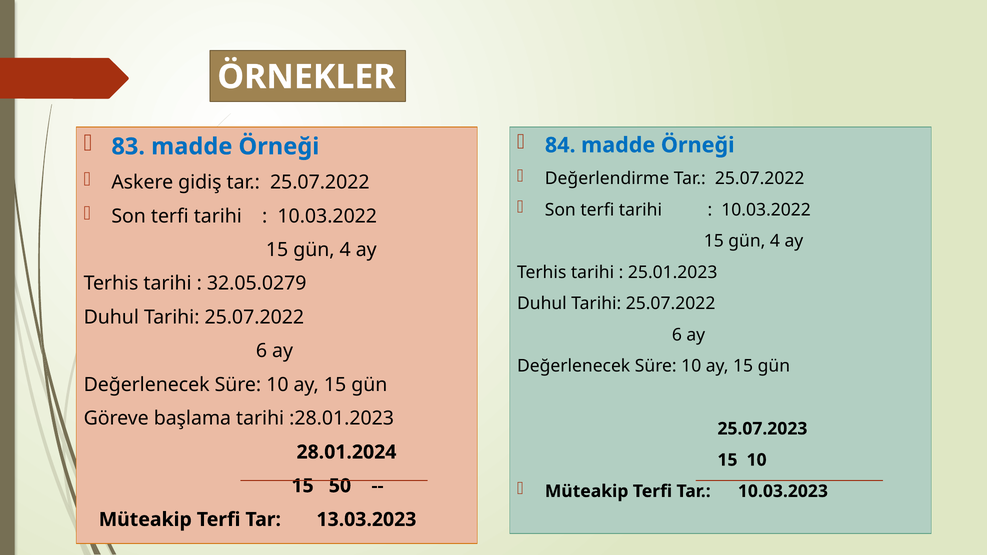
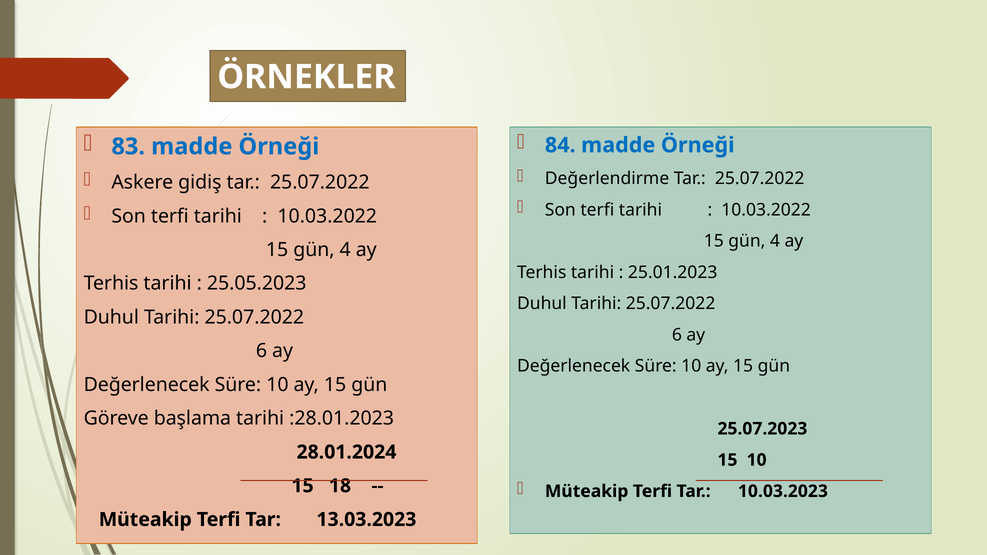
32.05.0279: 32.05.0279 -> 25.05.2023
50: 50 -> 18
